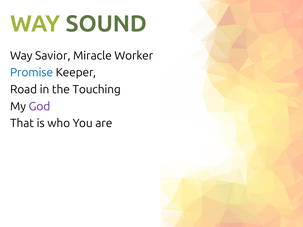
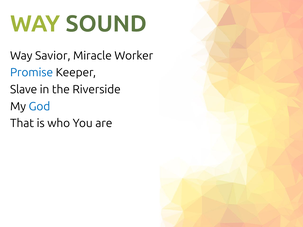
Road: Road -> Slave
Touching: Touching -> Riverside
God colour: purple -> blue
